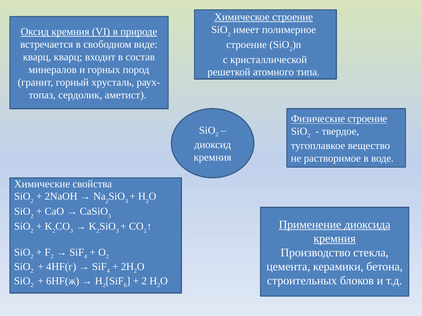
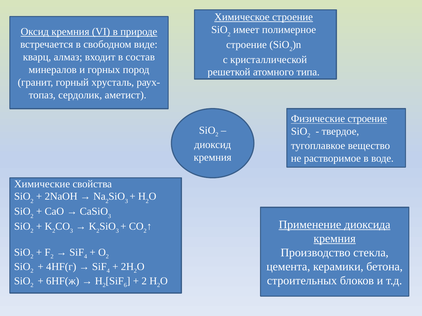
кварц кварц: кварц -> алмаз
